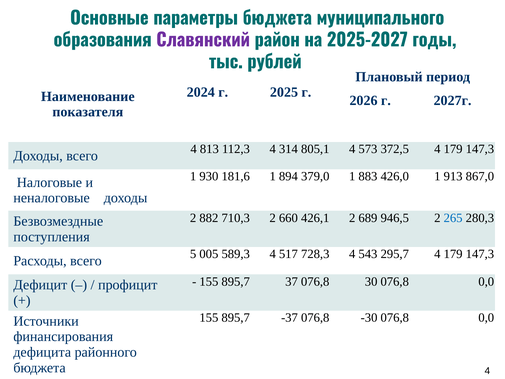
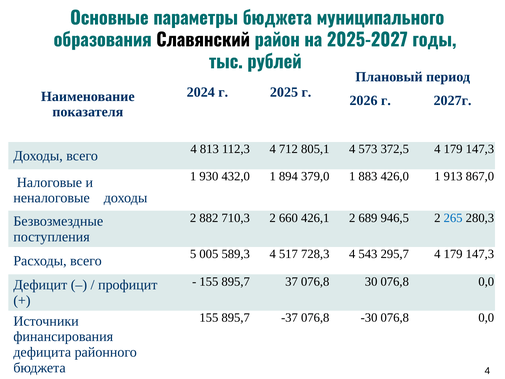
Славянский colour: purple -> black
314: 314 -> 712
181,6: 181,6 -> 432,0
